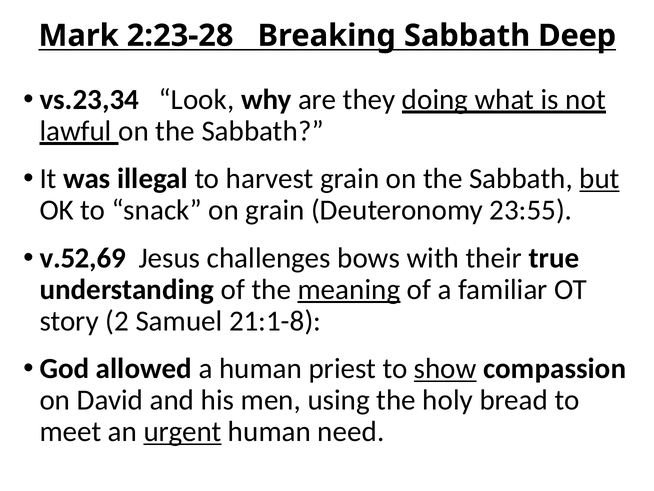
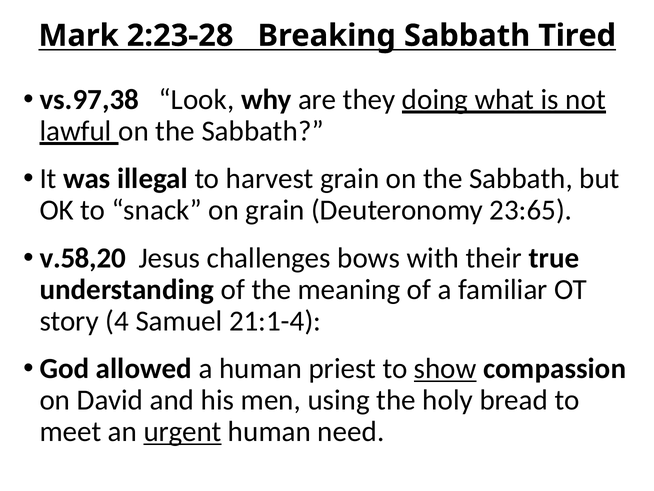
Deep: Deep -> Tired
vs.23,34: vs.23,34 -> vs.97,38
but underline: present -> none
23:55: 23:55 -> 23:65
v.52,69: v.52,69 -> v.58,20
meaning underline: present -> none
2: 2 -> 4
21:1-8: 21:1-8 -> 21:1-4
